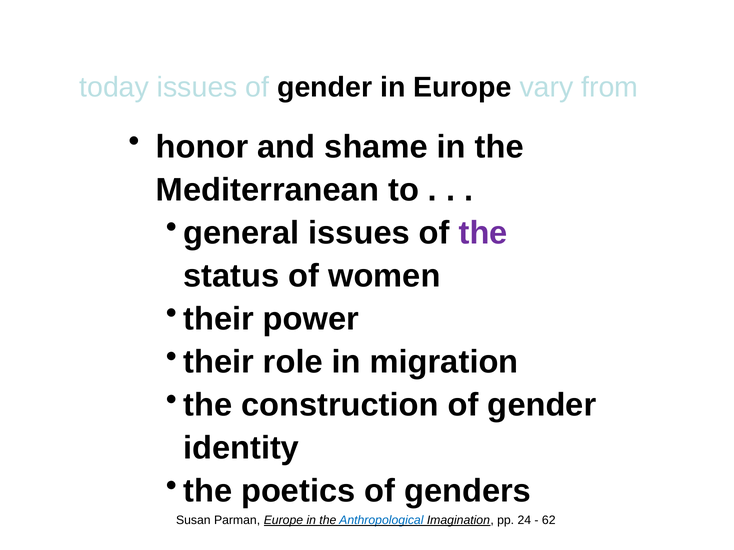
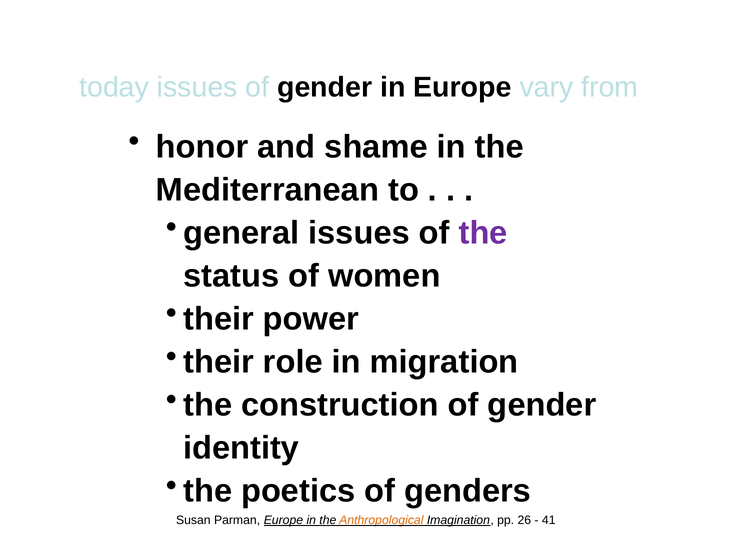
Anthropological colour: blue -> orange
24: 24 -> 26
62: 62 -> 41
